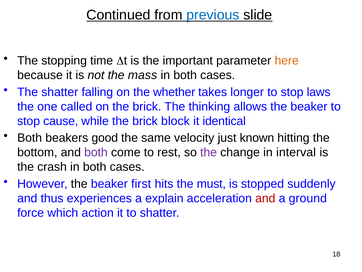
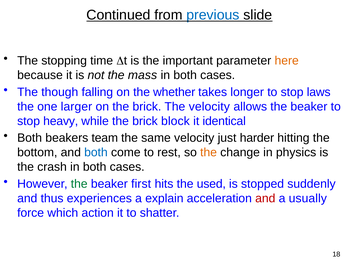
The shatter: shatter -> though
called: called -> larger
The thinking: thinking -> velocity
cause: cause -> heavy
good: good -> team
known: known -> harder
both at (96, 152) colour: purple -> blue
the at (209, 152) colour: purple -> orange
interval: interval -> physics
the at (79, 184) colour: black -> green
must: must -> used
ground: ground -> usually
